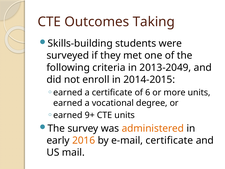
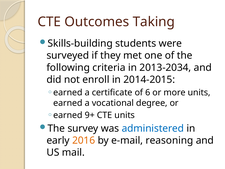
2013-2049: 2013-2049 -> 2013-2034
administered colour: orange -> blue
e-mail certificate: certificate -> reasoning
